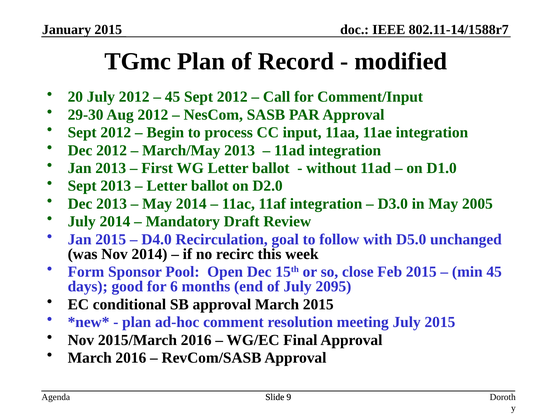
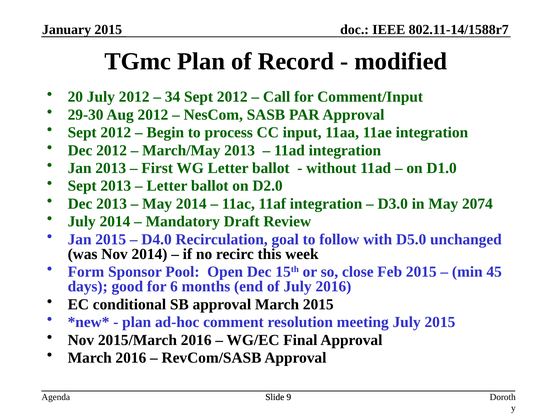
45 at (173, 97): 45 -> 34
2005: 2005 -> 2074
July 2095: 2095 -> 2016
